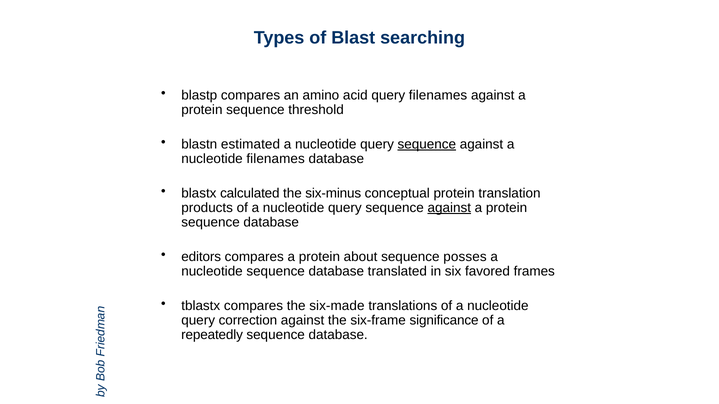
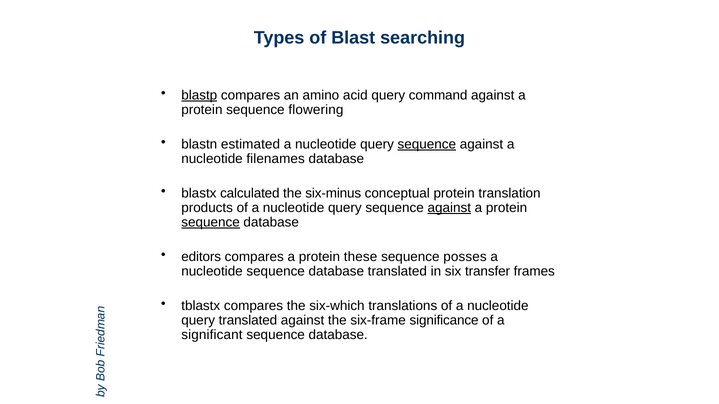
blastp underline: none -> present
query filenames: filenames -> command
threshold: threshold -> flowering
sequence at (211, 222) underline: none -> present
about: about -> these
favored: favored -> transfer
six-made: six-made -> six-which
query correction: correction -> translated
repeatedly: repeatedly -> significant
